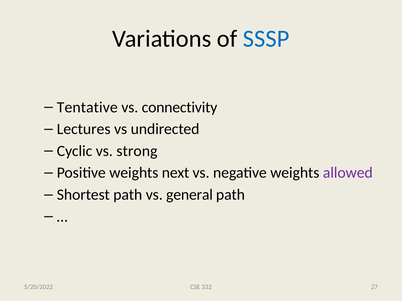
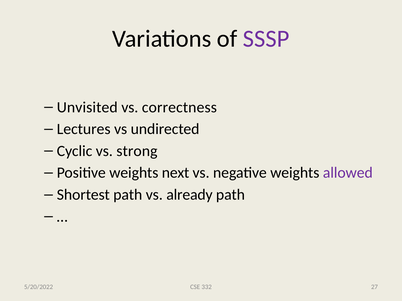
SSSP colour: blue -> purple
Tentative: Tentative -> Unvisited
connectivity: connectivity -> correctness
general: general -> already
